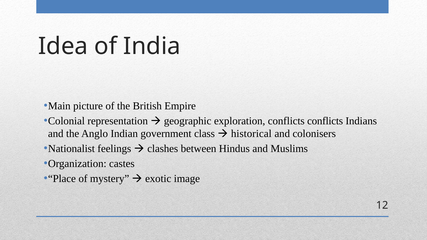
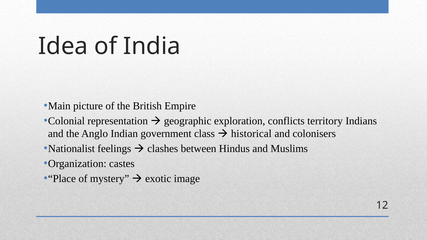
conflicts conflicts: conflicts -> territory
